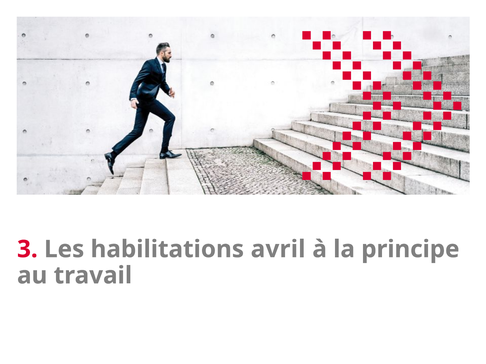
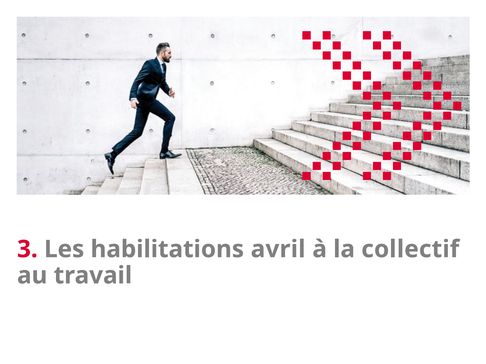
principe: principe -> collectif
